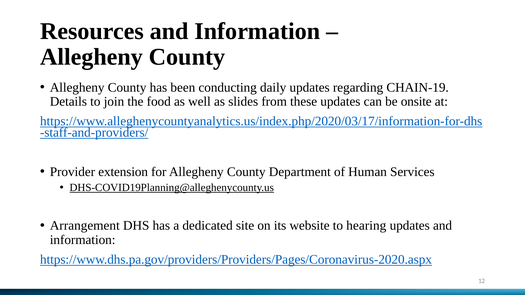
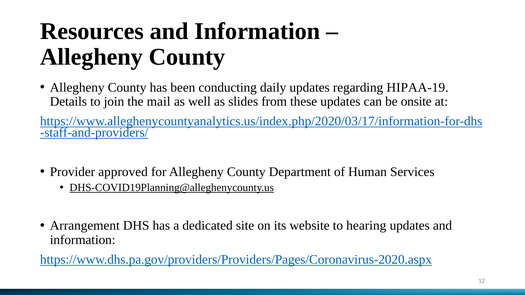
CHAIN-19: CHAIN-19 -> HIPAA-19
food: food -> mail
extension: extension -> approved
